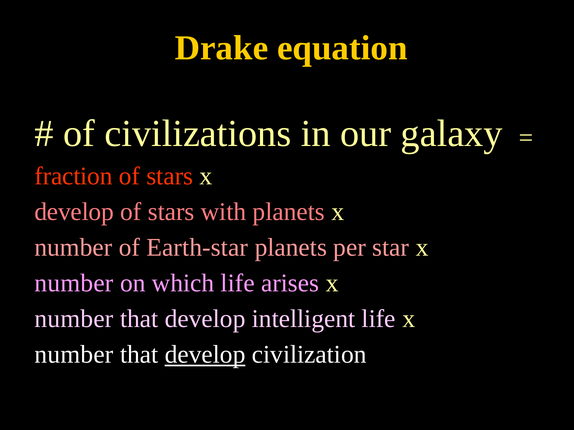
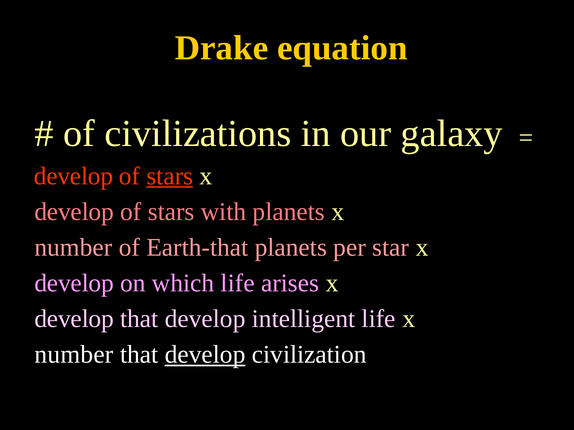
fraction at (73, 176): fraction -> develop
stars at (170, 176) underline: none -> present
Earth-star: Earth-star -> Earth-that
number at (74, 283): number -> develop
number at (74, 319): number -> develop
